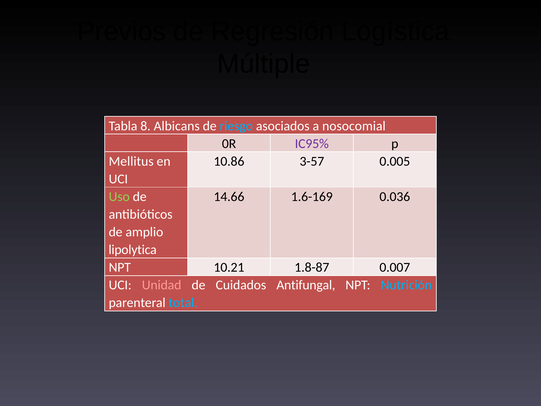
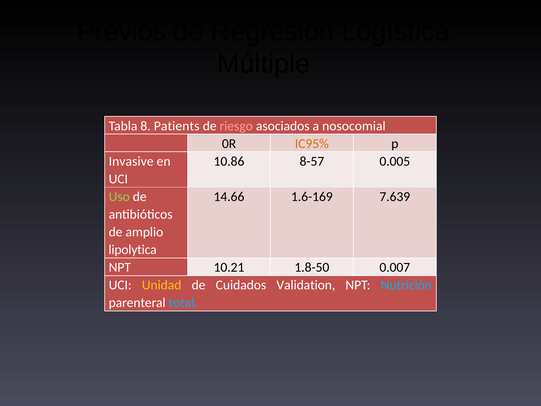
Albicans: Albicans -> Patients
riesgo colour: light blue -> pink
IC95% colour: purple -> orange
Mellitus: Mellitus -> Invasive
3-57: 3-57 -> 8-57
0.036: 0.036 -> 7.639
1.8-87: 1.8-87 -> 1.8-50
Unidad colour: pink -> yellow
Antifungal: Antifungal -> Validation
